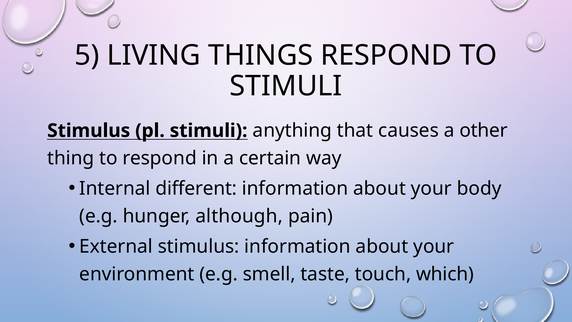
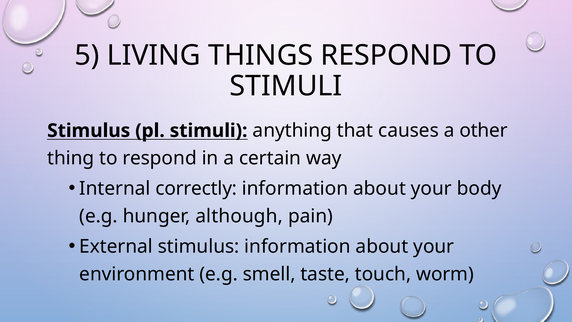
different: different -> correctly
which: which -> worm
